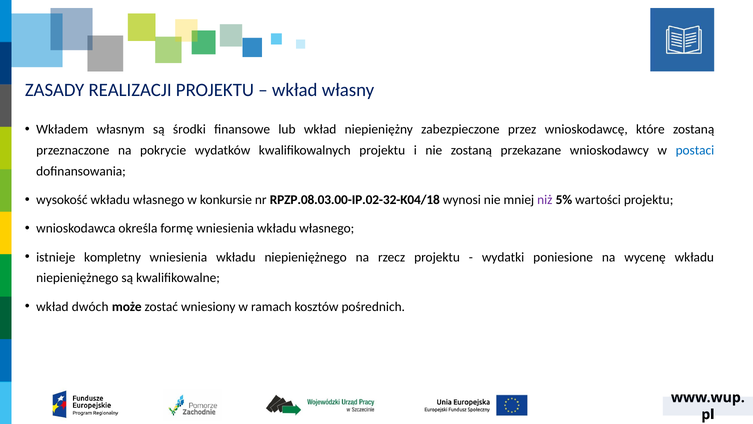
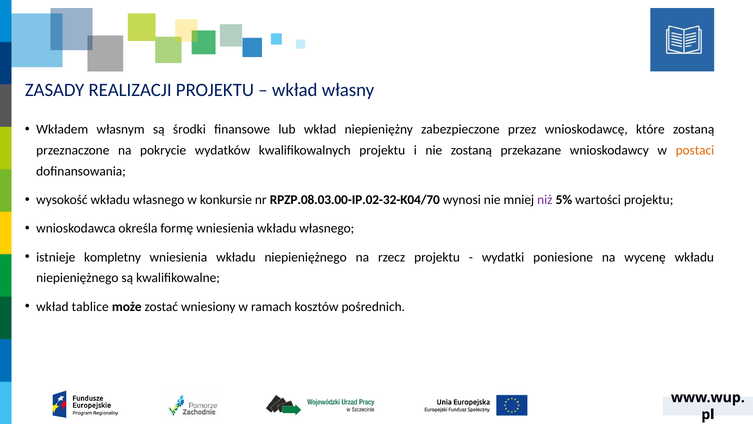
postaci colour: blue -> orange
RPZP.08.03.00-IP.02-32-K04/18: RPZP.08.03.00-IP.02-32-K04/18 -> RPZP.08.03.00-IP.02-32-K04/70
dwóch: dwóch -> tablice
